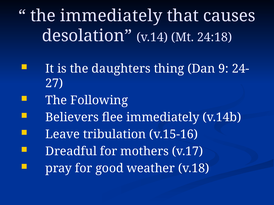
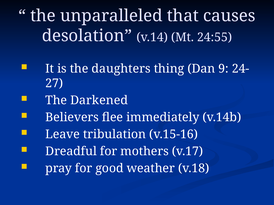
the immediately: immediately -> unparalleled
24:18: 24:18 -> 24:55
Following: Following -> Darkened
